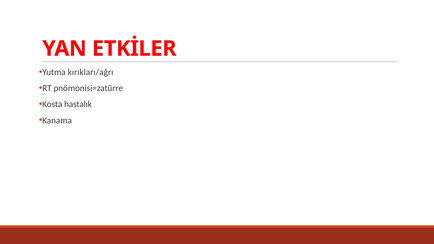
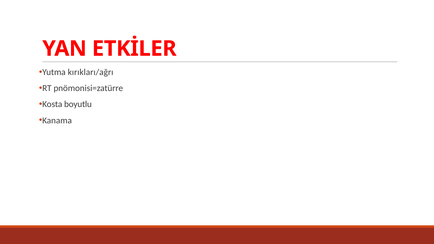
hastalık: hastalık -> boyutlu
